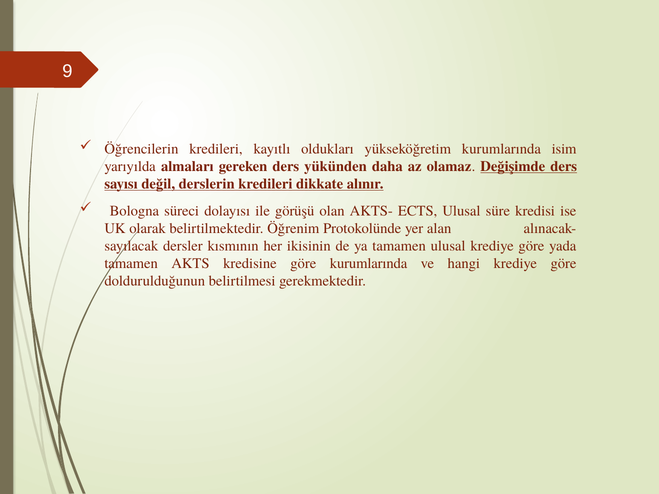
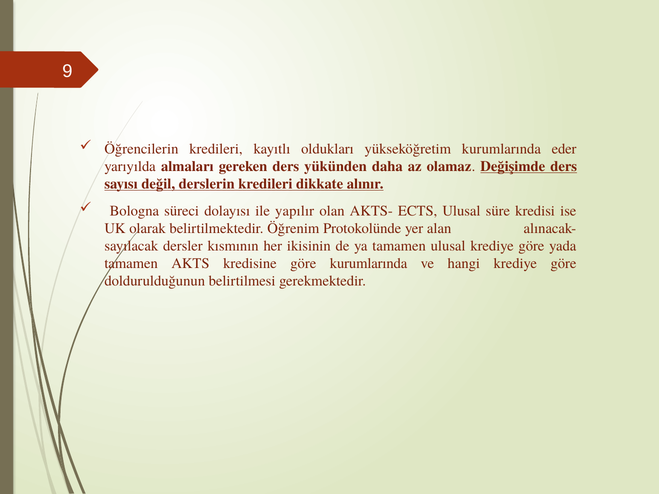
isim: isim -> eder
görüşü: görüşü -> yapılır
